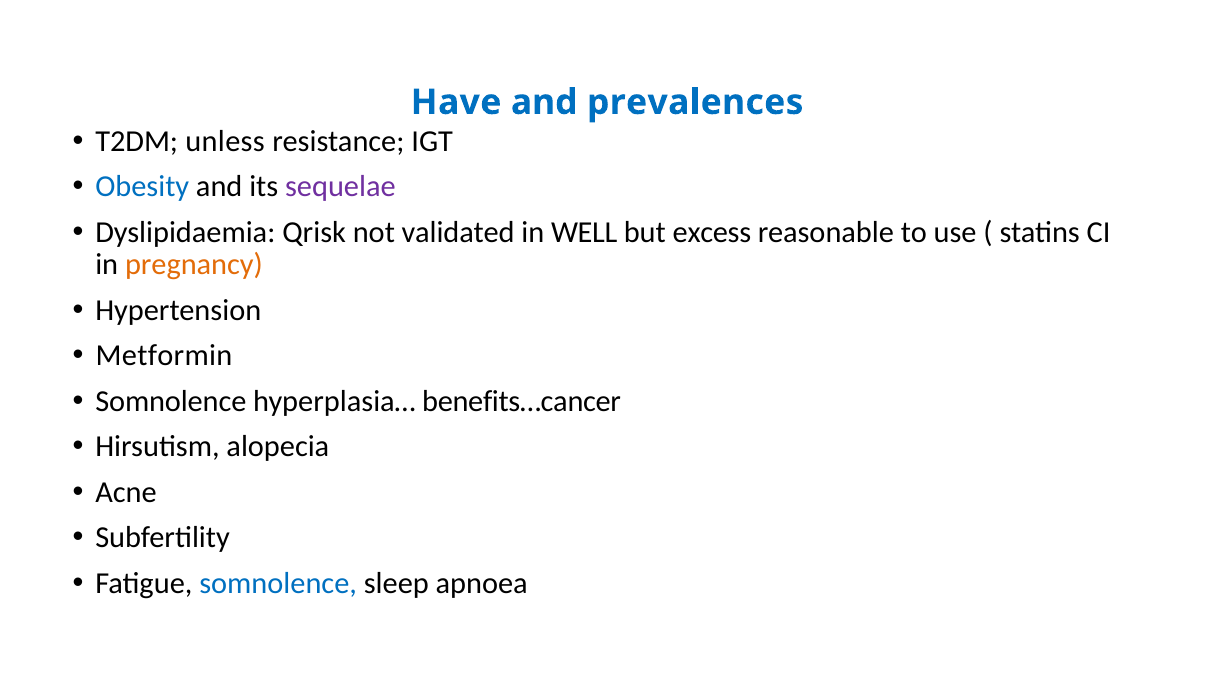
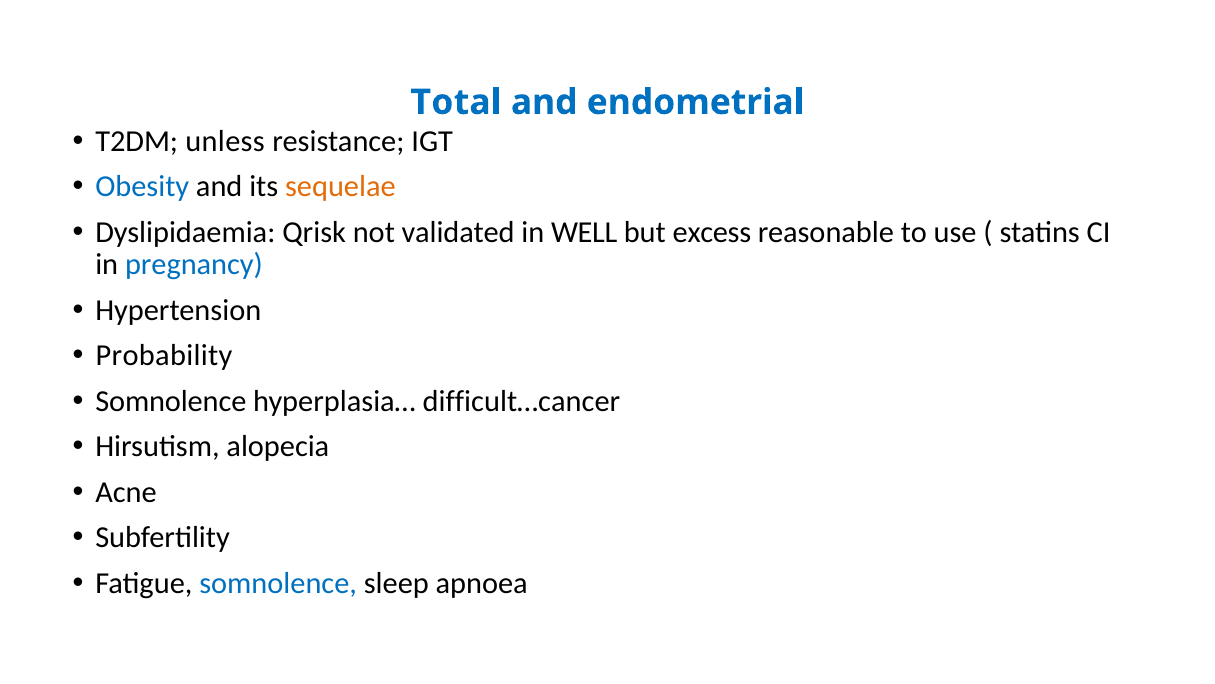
Have: Have -> Total
prevalences: prevalences -> endometrial
sequelae colour: purple -> orange
pregnancy colour: orange -> blue
Metformin: Metformin -> Probability
benefits…cancer: benefits…cancer -> difficult…cancer
